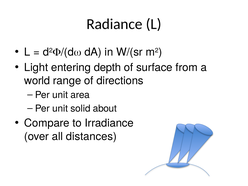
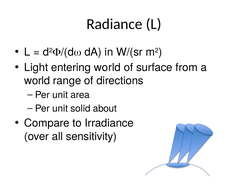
entering depth: depth -> world
distances: distances -> sensitivity
